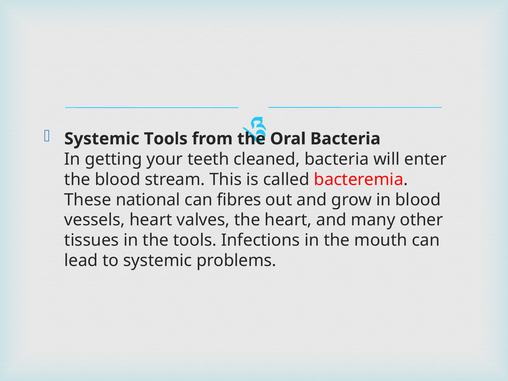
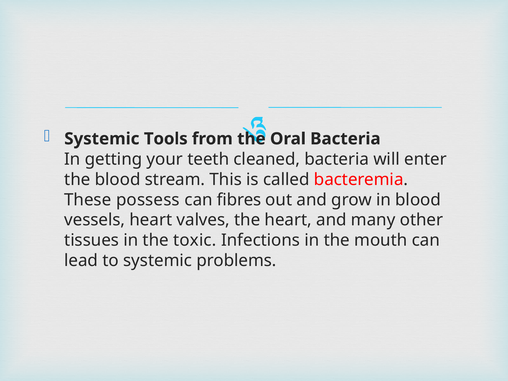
national: national -> possess
the tools: tools -> toxic
